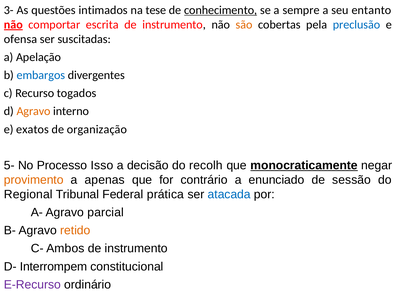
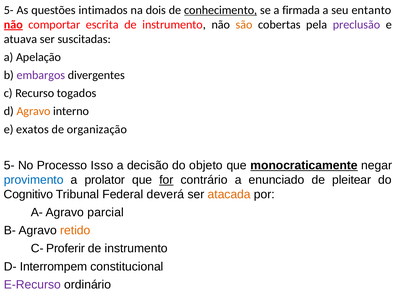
3- at (9, 10): 3- -> 5-
tese: tese -> dois
sempre: sempre -> firmada
preclusão colour: blue -> purple
ofensa: ofensa -> atuava
embargos colour: blue -> purple
recolh: recolh -> objeto
provimento colour: orange -> blue
apenas: apenas -> prolator
for underline: none -> present
sessão: sessão -> pleitear
Regional: Regional -> Cognitivo
prática: prática -> deverá
atacada colour: blue -> orange
Ambos: Ambos -> Proferir
